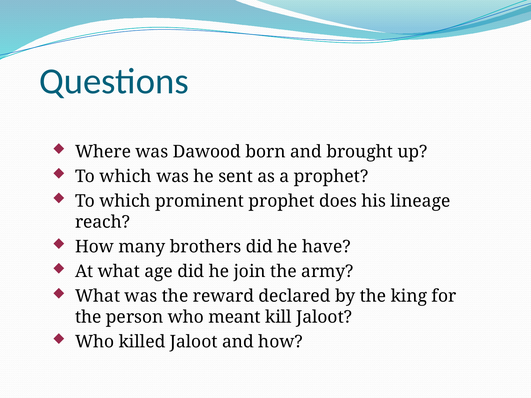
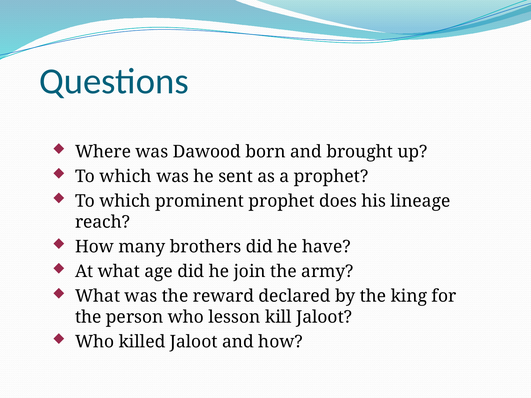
meant: meant -> lesson
